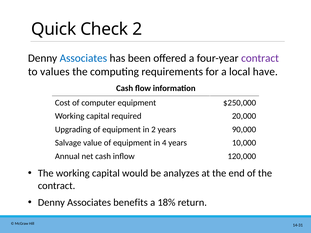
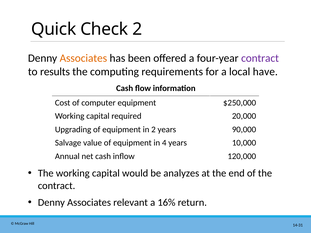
Associates at (83, 58) colour: blue -> orange
values: values -> results
benefits: benefits -> relevant
18%: 18% -> 16%
